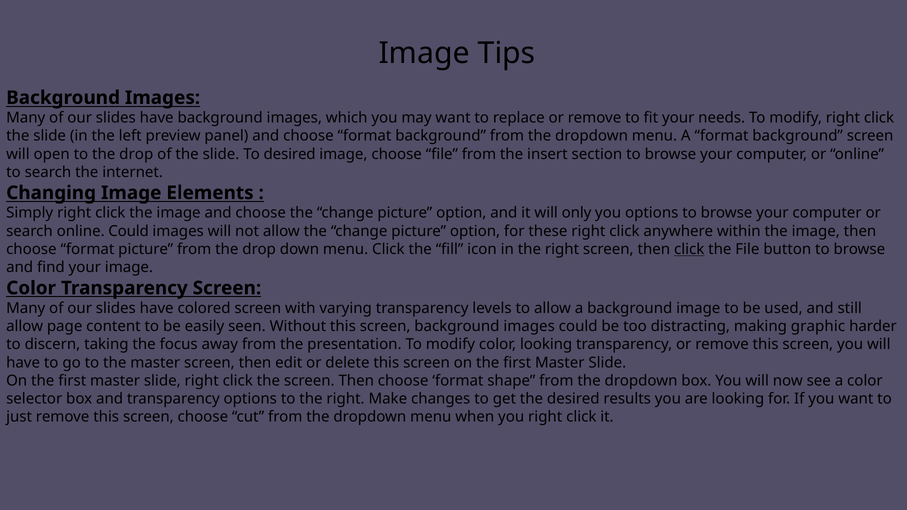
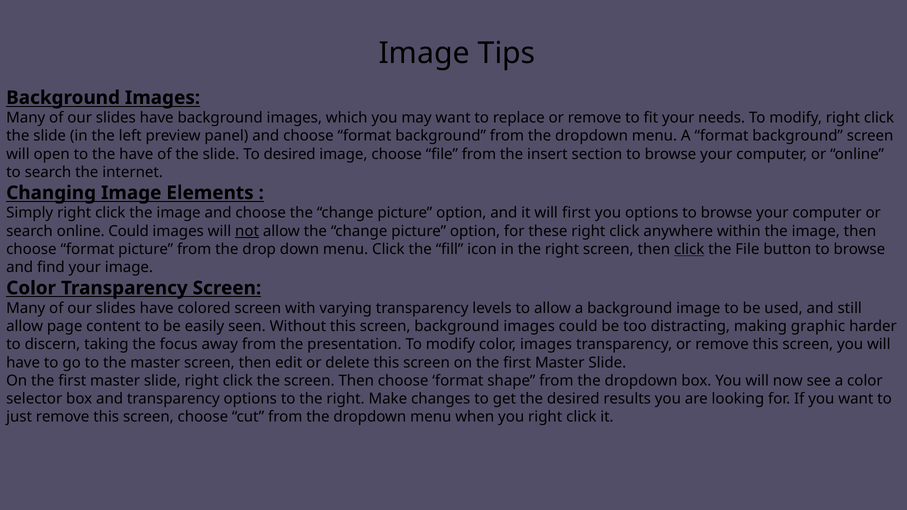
to the drop: drop -> have
will only: only -> first
not underline: none -> present
color looking: looking -> images
